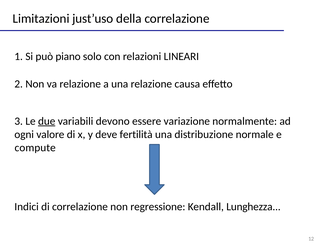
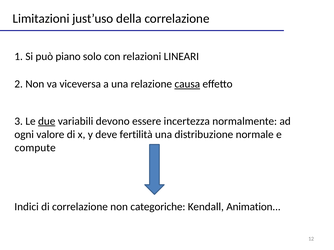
va relazione: relazione -> viceversa
causa underline: none -> present
variazione: variazione -> incertezza
regressione: regressione -> categoriche
Lunghezza: Lunghezza -> Animation
